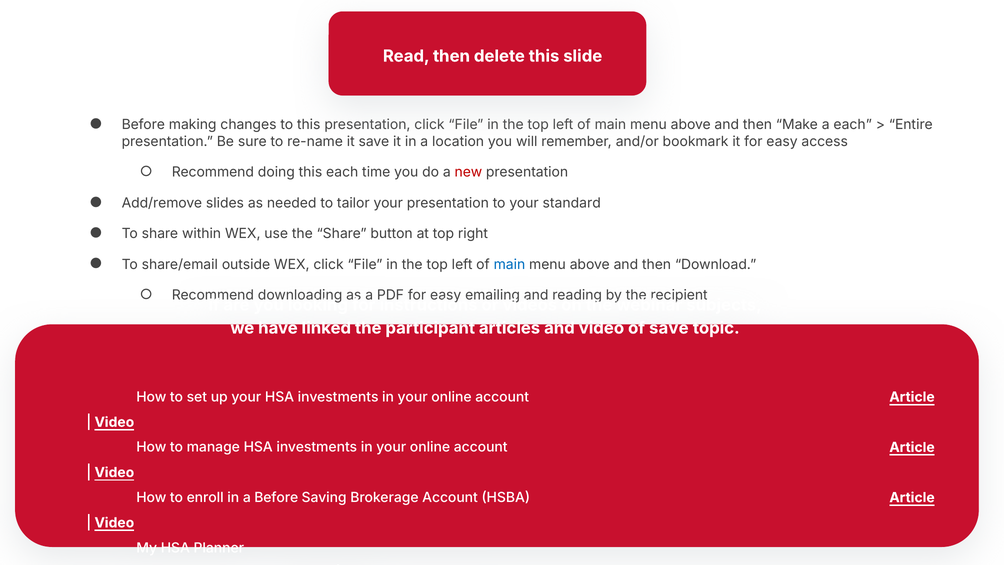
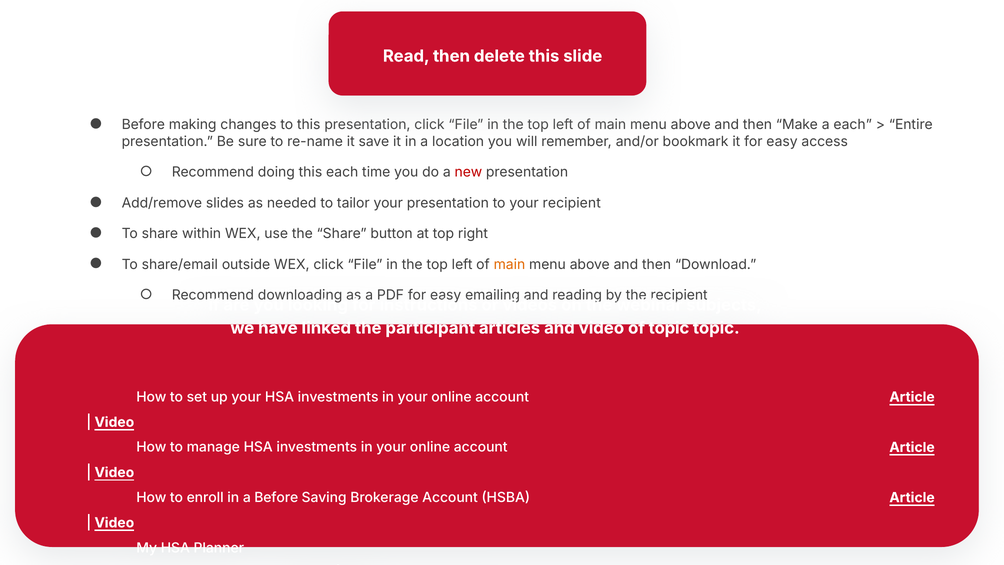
your standard: standard -> recipient
main at (509, 264) colour: blue -> orange
of save: save -> topic
